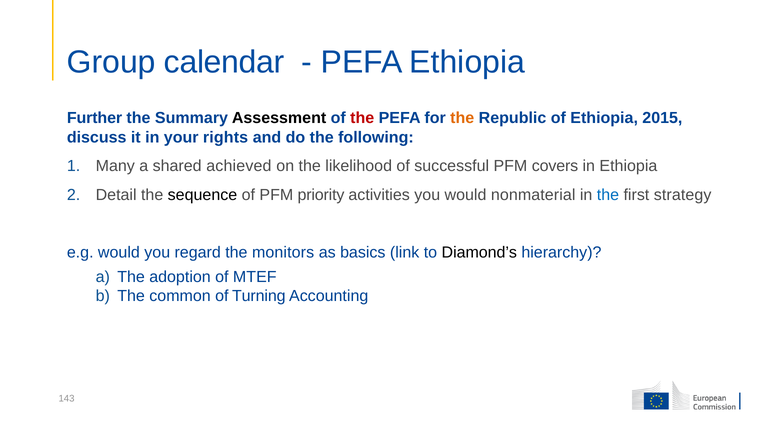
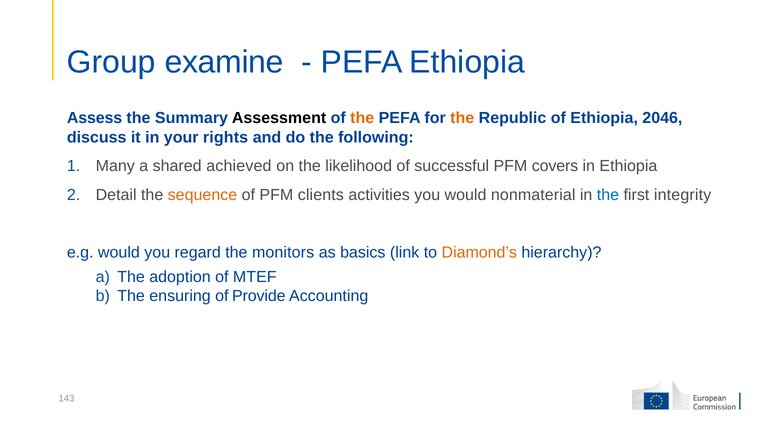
calendar: calendar -> examine
Further: Further -> Assess
the at (362, 118) colour: red -> orange
2015: 2015 -> 2046
sequence colour: black -> orange
priority: priority -> clients
strategy: strategy -> integrity
Diamond’s colour: black -> orange
common: common -> ensuring
Turning: Turning -> Provide
